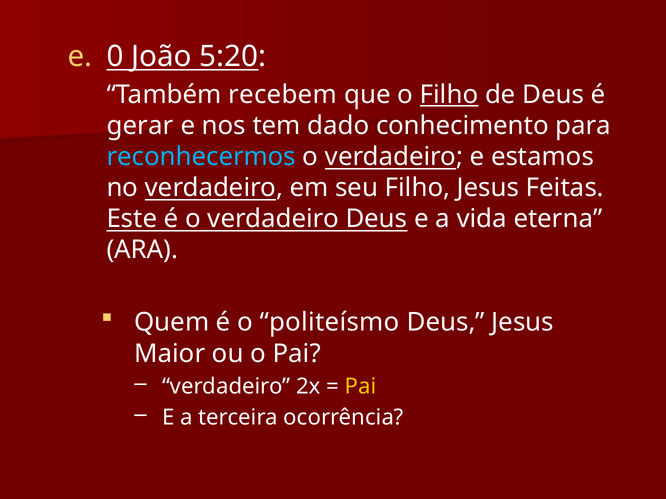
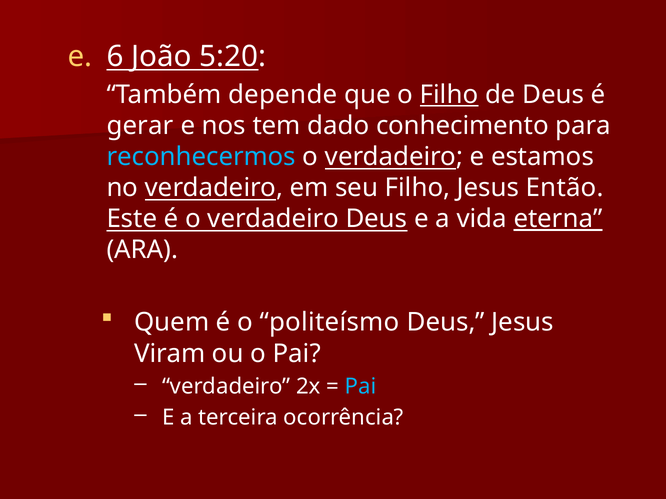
0: 0 -> 6
recebem: recebem -> depende
Feitas: Feitas -> Então
eterna underline: none -> present
Maior: Maior -> Viram
Pai at (361, 387) colour: yellow -> light blue
